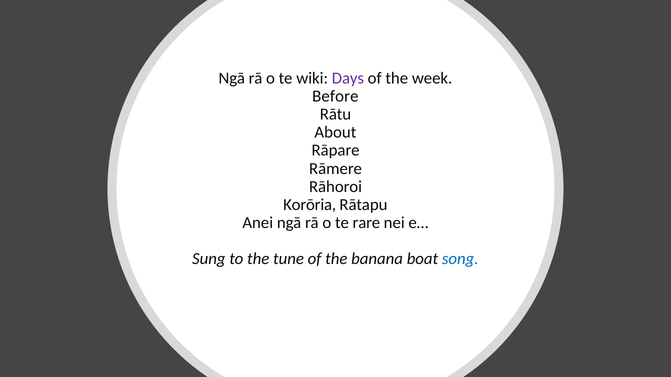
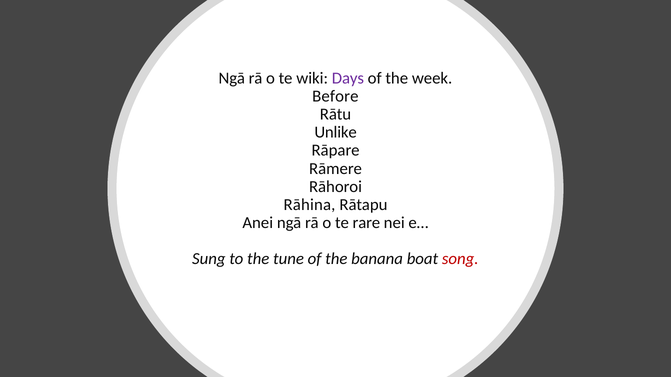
About: About -> Unlike
Korōria: Korōria -> Rāhina
song colour: blue -> red
